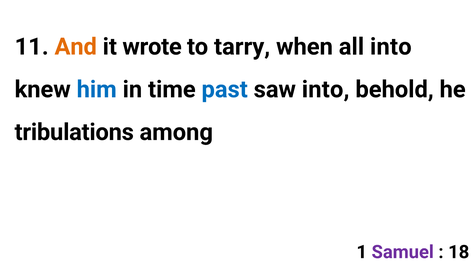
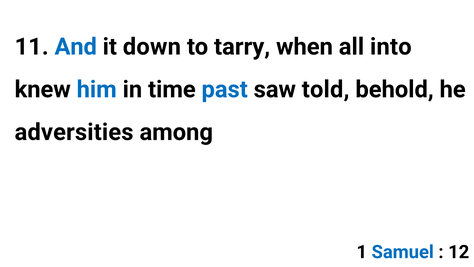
And colour: orange -> blue
wrote: wrote -> down
saw into: into -> told
tribulations: tribulations -> adversities
Samuel colour: purple -> blue
18: 18 -> 12
